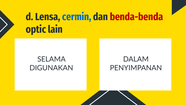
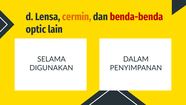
cermin colour: blue -> orange
